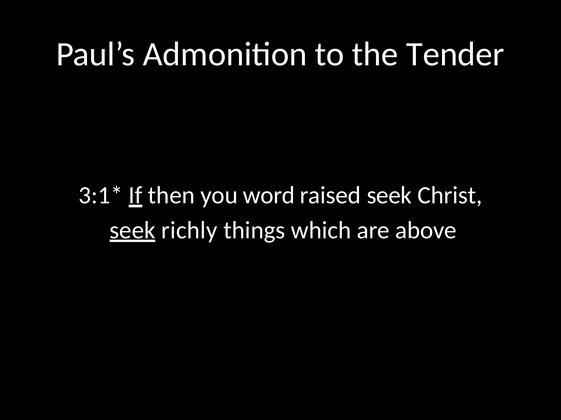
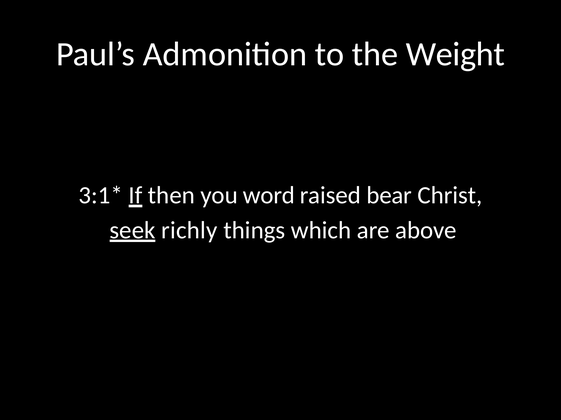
Tender: Tender -> Weight
raised seek: seek -> bear
